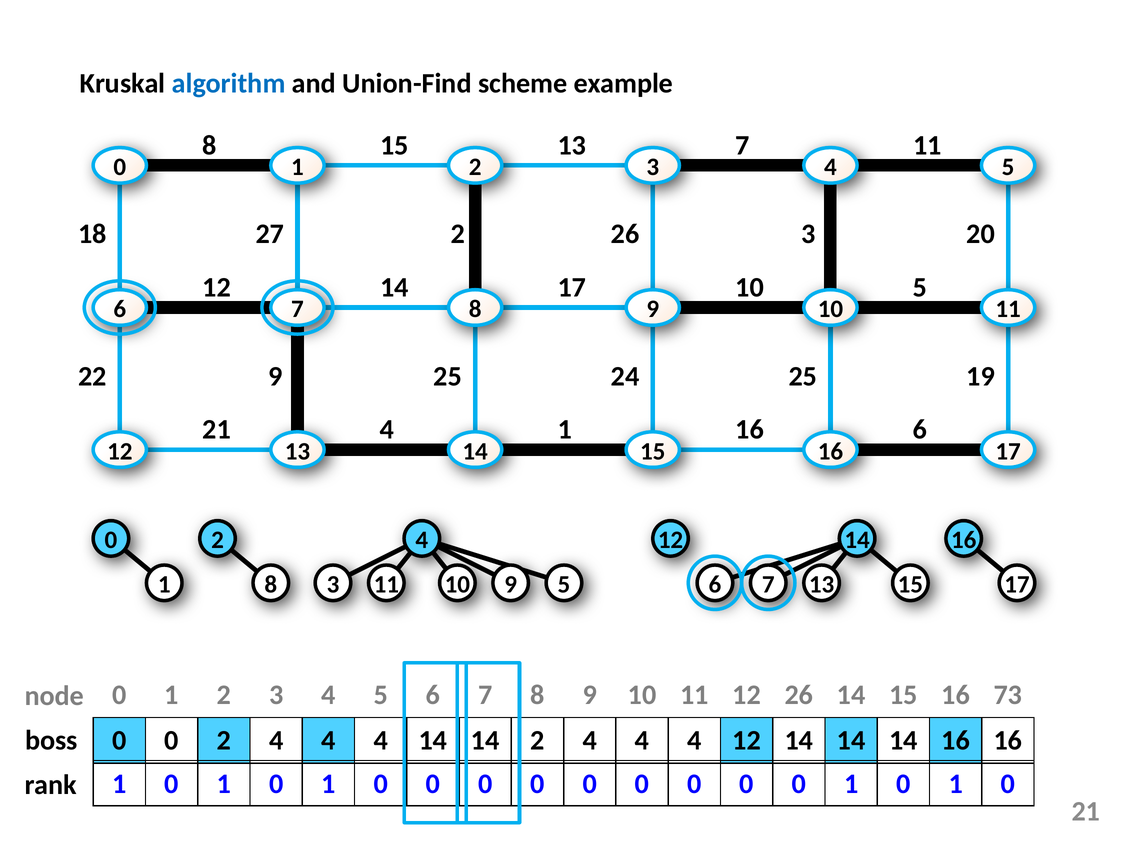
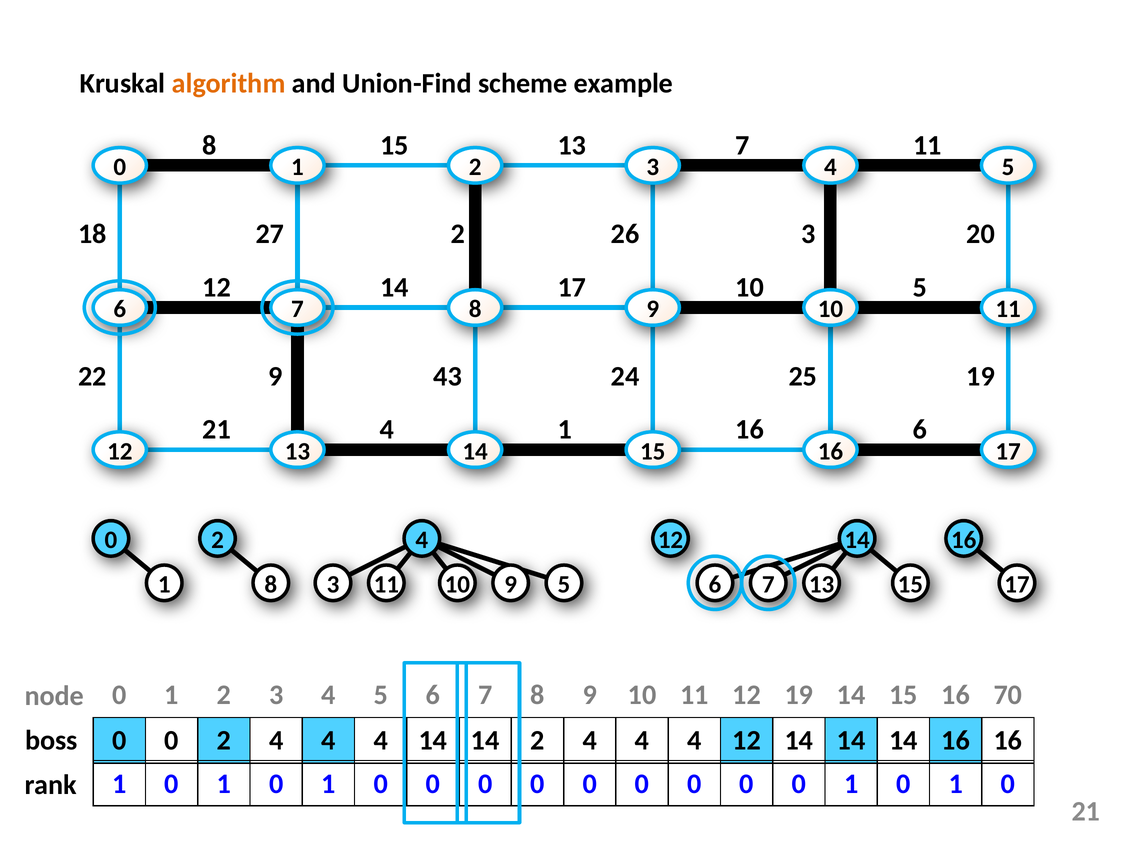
algorithm colour: blue -> orange
22 25: 25 -> 43
12 26: 26 -> 19
73: 73 -> 70
